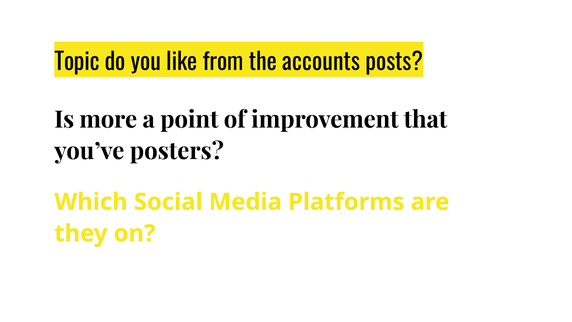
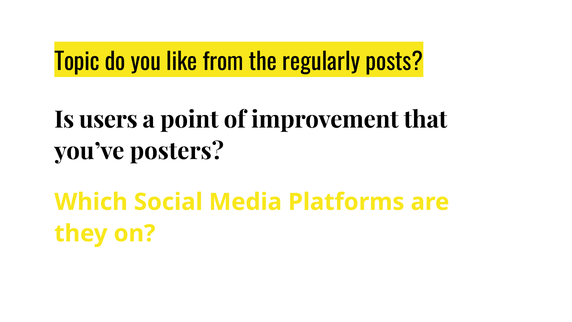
accounts: accounts -> regularly
more: more -> users
